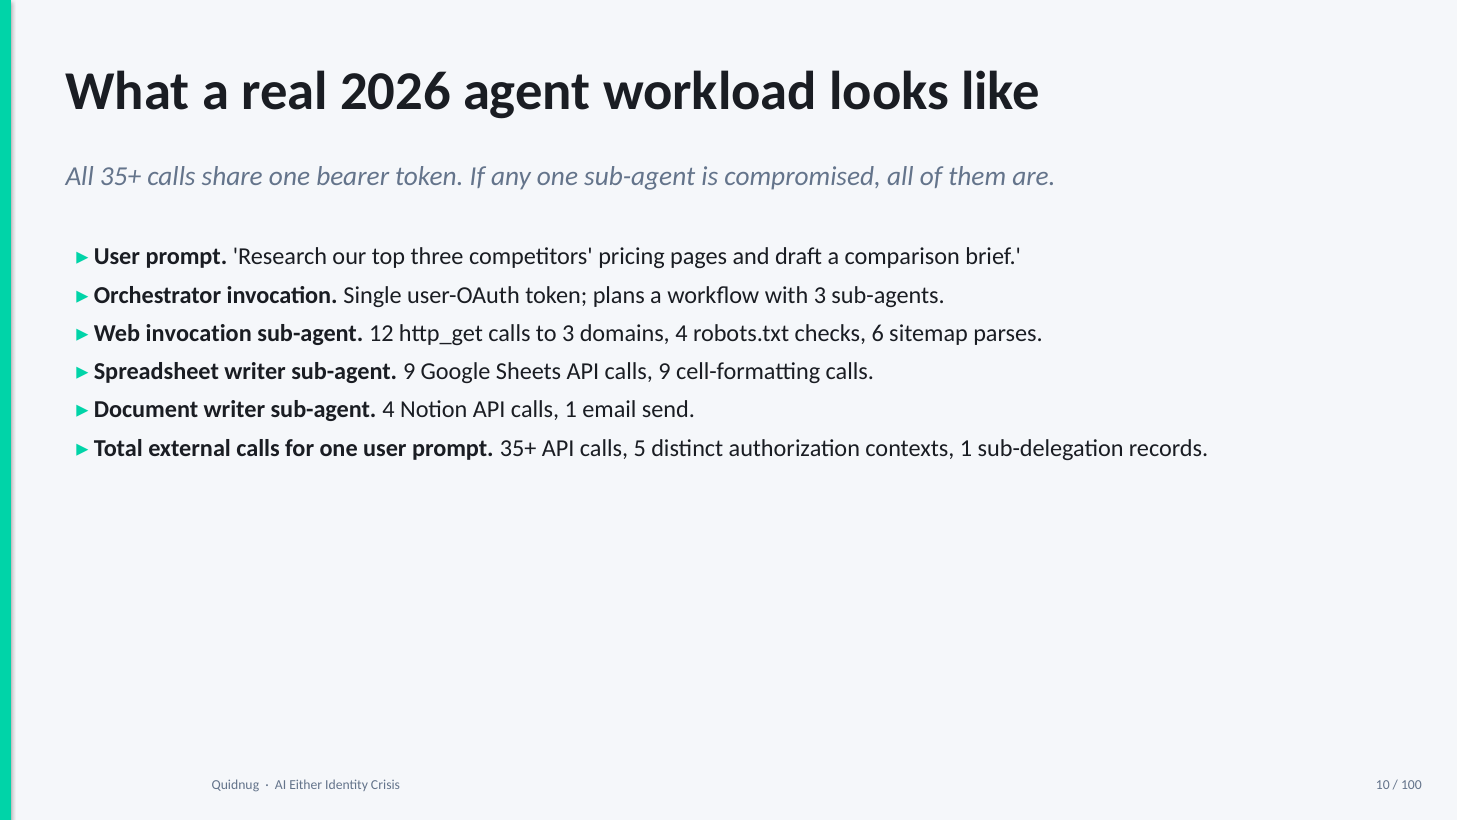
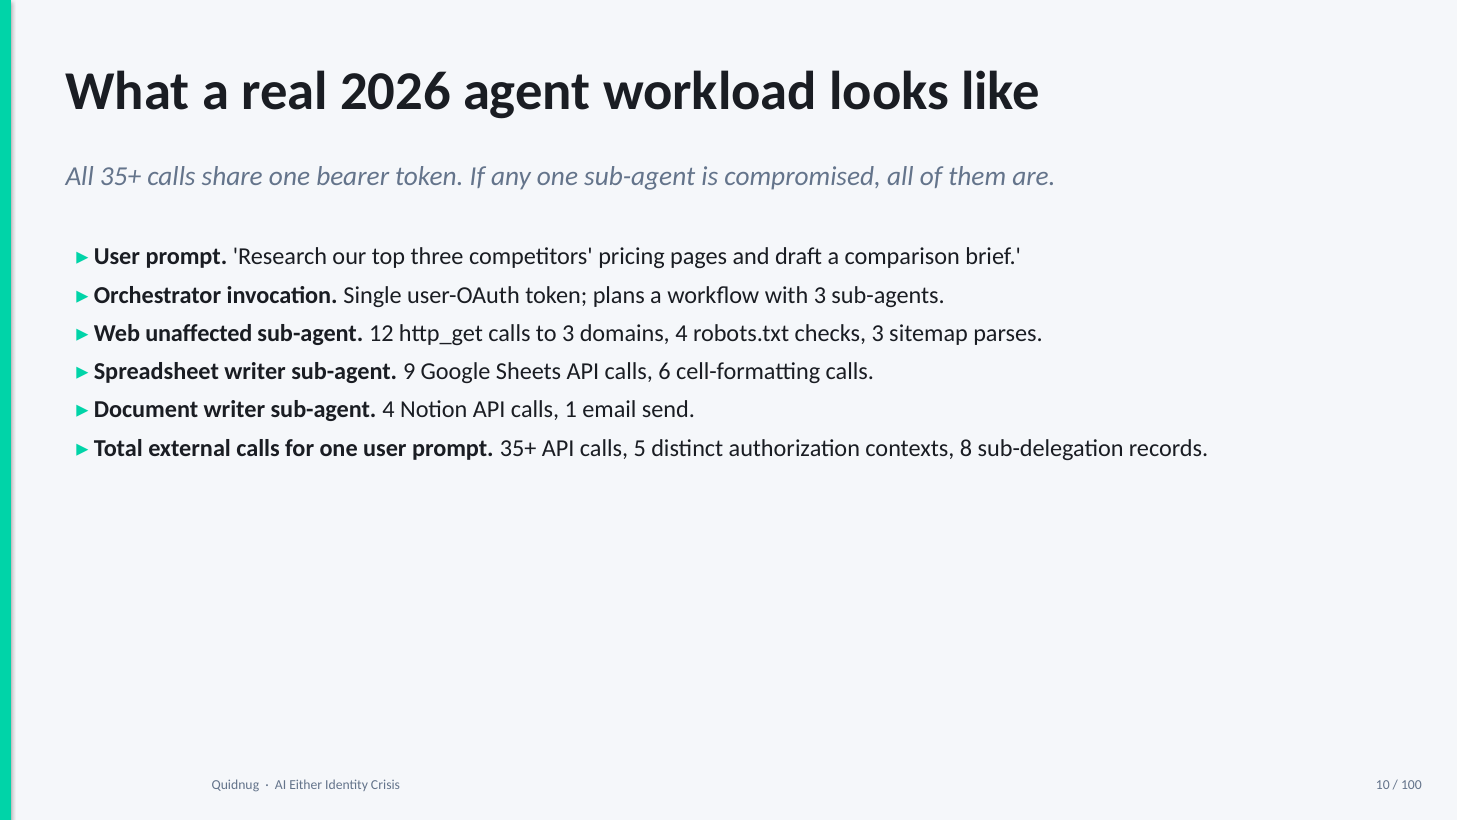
invocation at (199, 333): invocation -> unaffected
checks 6: 6 -> 3
calls 9: 9 -> 6
contexts 1: 1 -> 8
